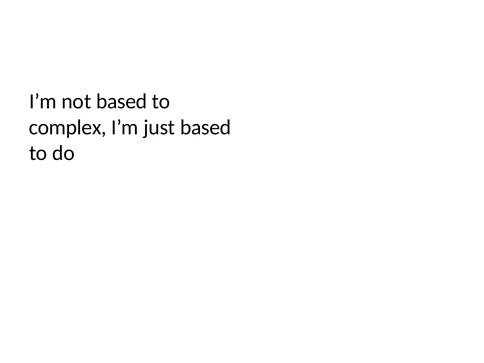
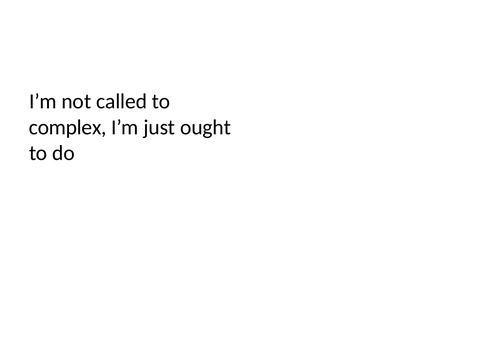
not based: based -> called
just based: based -> ought
